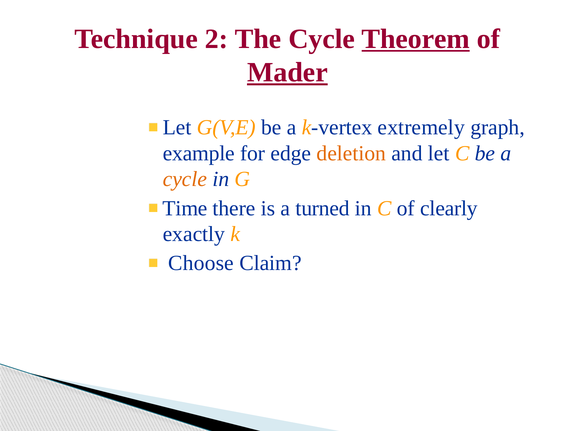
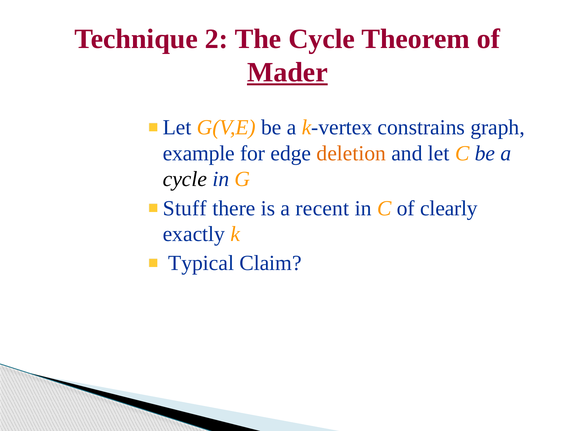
Theorem underline: present -> none
extremely: extremely -> constrains
cycle at (185, 179) colour: orange -> black
Time: Time -> Stuff
turned: turned -> recent
Choose: Choose -> Typical
